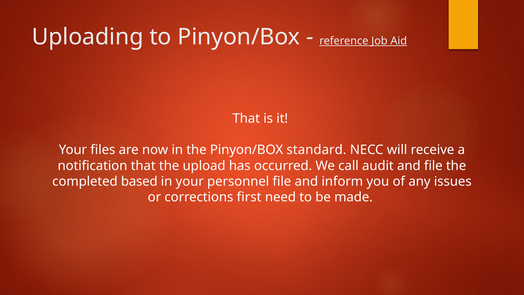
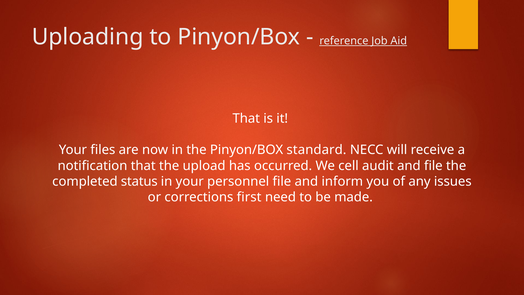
call: call -> cell
based: based -> status
